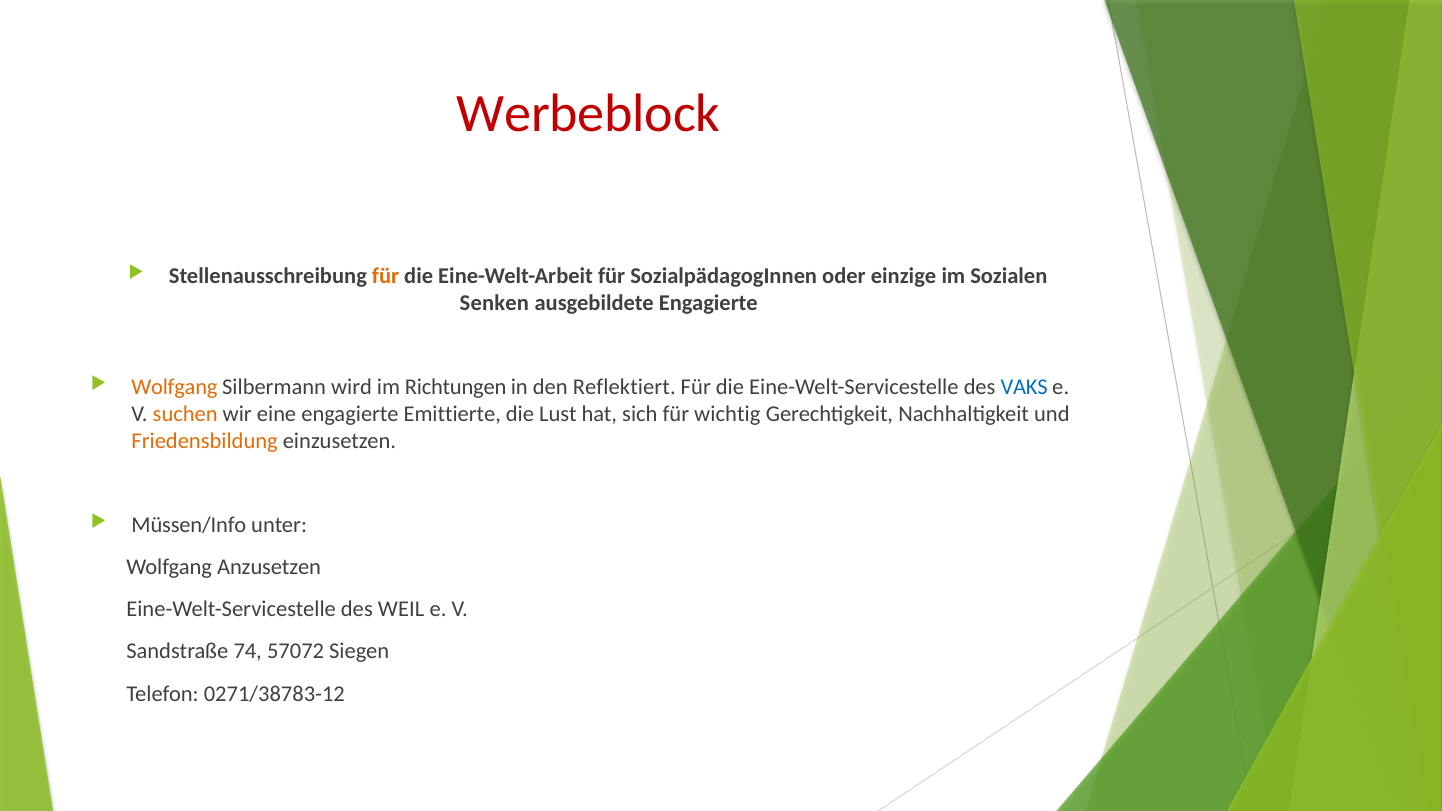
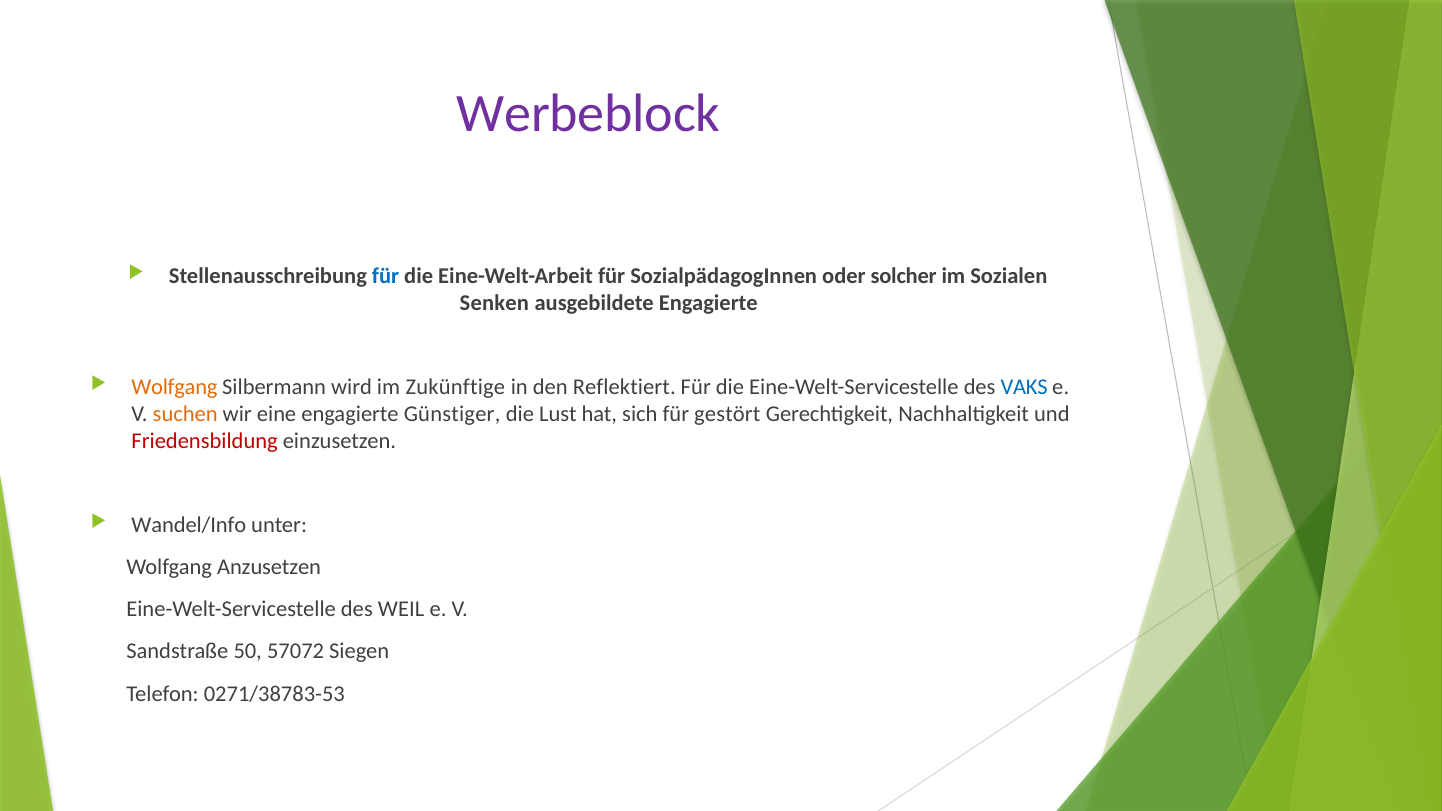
Werbeblock colour: red -> purple
für at (386, 276) colour: orange -> blue
einzige: einzige -> solcher
Richtungen: Richtungen -> Zukünftige
Emittierte: Emittierte -> Günstiger
wichtig: wichtig -> gestört
Friedensbildung colour: orange -> red
Müssen/Info: Müssen/Info -> Wandel/Info
74: 74 -> 50
0271/38783-12: 0271/38783-12 -> 0271/38783-53
